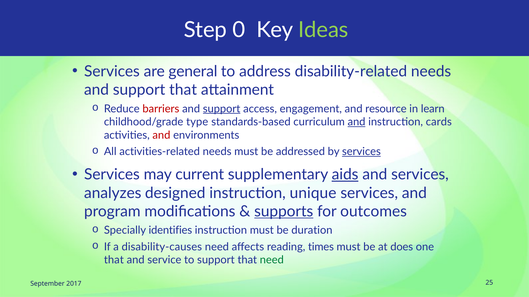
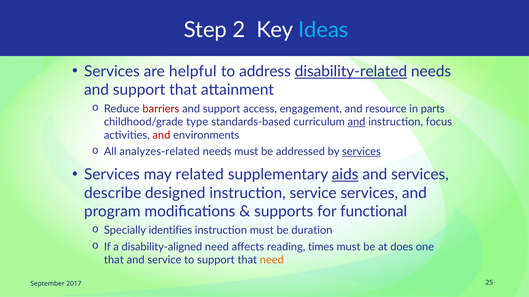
0: 0 -> 2
Ideas colour: light green -> light blue
general: general -> helpful
disability-related underline: none -> present
support at (222, 109) underline: present -> none
learn: learn -> parts
cards: cards -> focus
activities-related: activities-related -> analyzes-related
current: current -> related
analyzes: analyzes -> describe
instruction unique: unique -> service
supports underline: present -> none
outcomes: outcomes -> functional
disability-causes: disability-causes -> disability-aligned
need at (272, 260) colour: green -> orange
